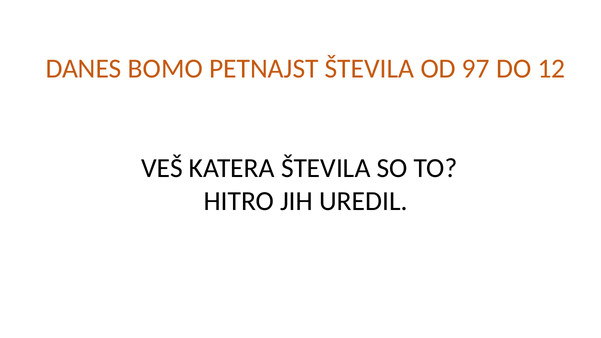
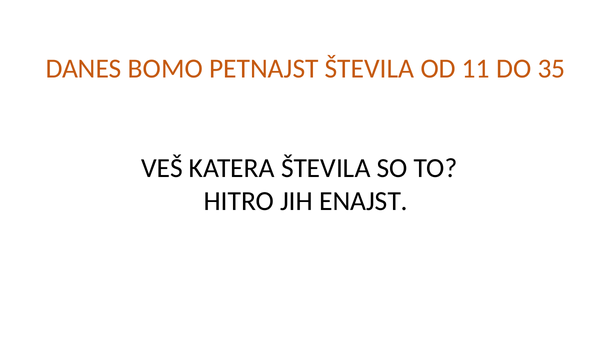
97: 97 -> 11
12: 12 -> 35
UREDIL: UREDIL -> ENAJST
